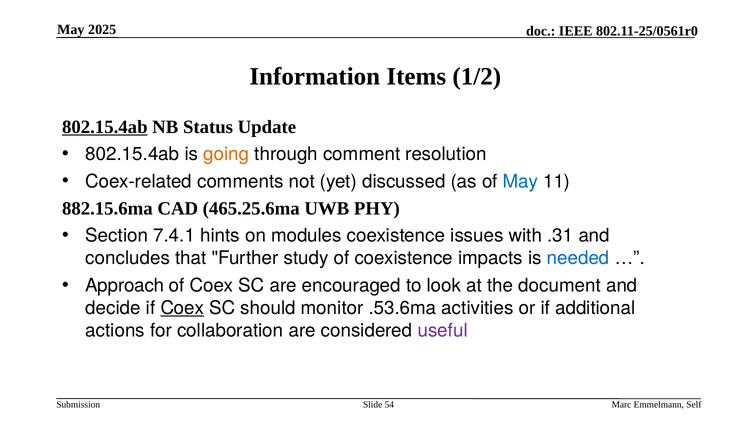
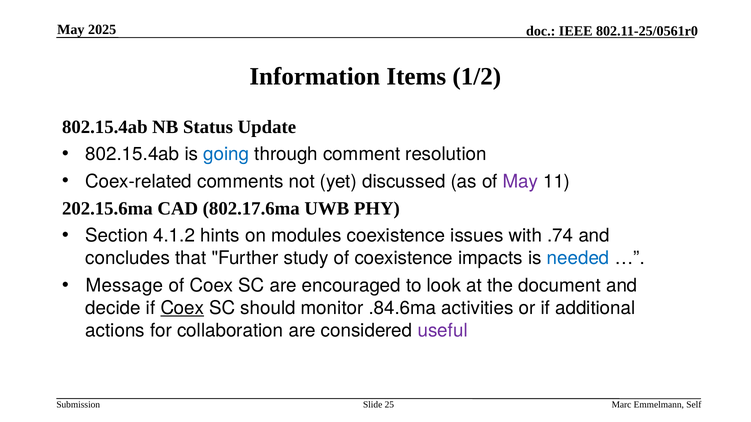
802.15.4ab at (105, 127) underline: present -> none
going colour: orange -> blue
May at (520, 182) colour: blue -> purple
882.15.6ma: 882.15.6ma -> 202.15.6ma
465.25.6ma: 465.25.6ma -> 802.17.6ma
7.4.1: 7.4.1 -> 4.1.2
.31: .31 -> .74
Approach: Approach -> Message
.53.6ma: .53.6ma -> .84.6ma
54: 54 -> 25
